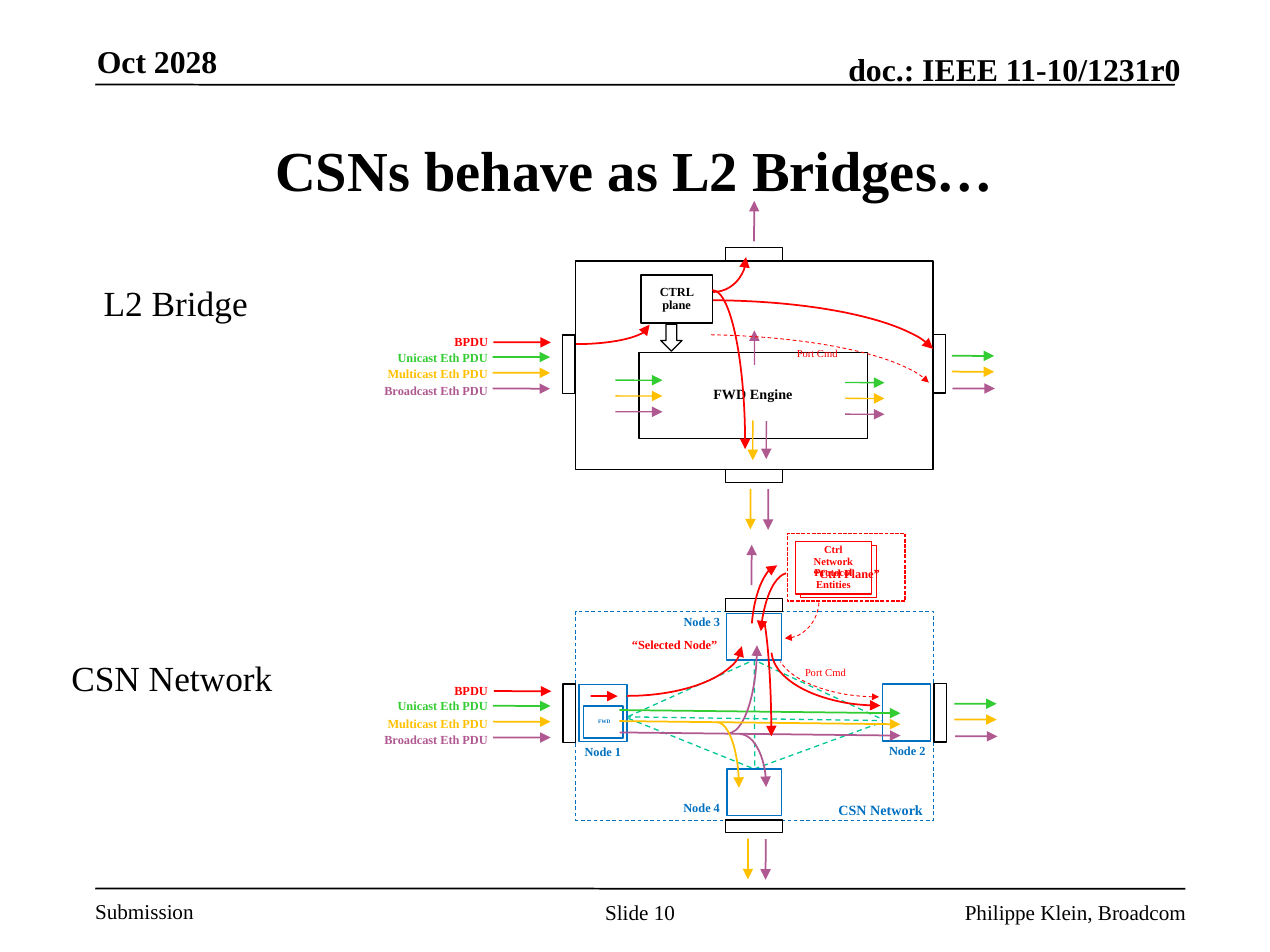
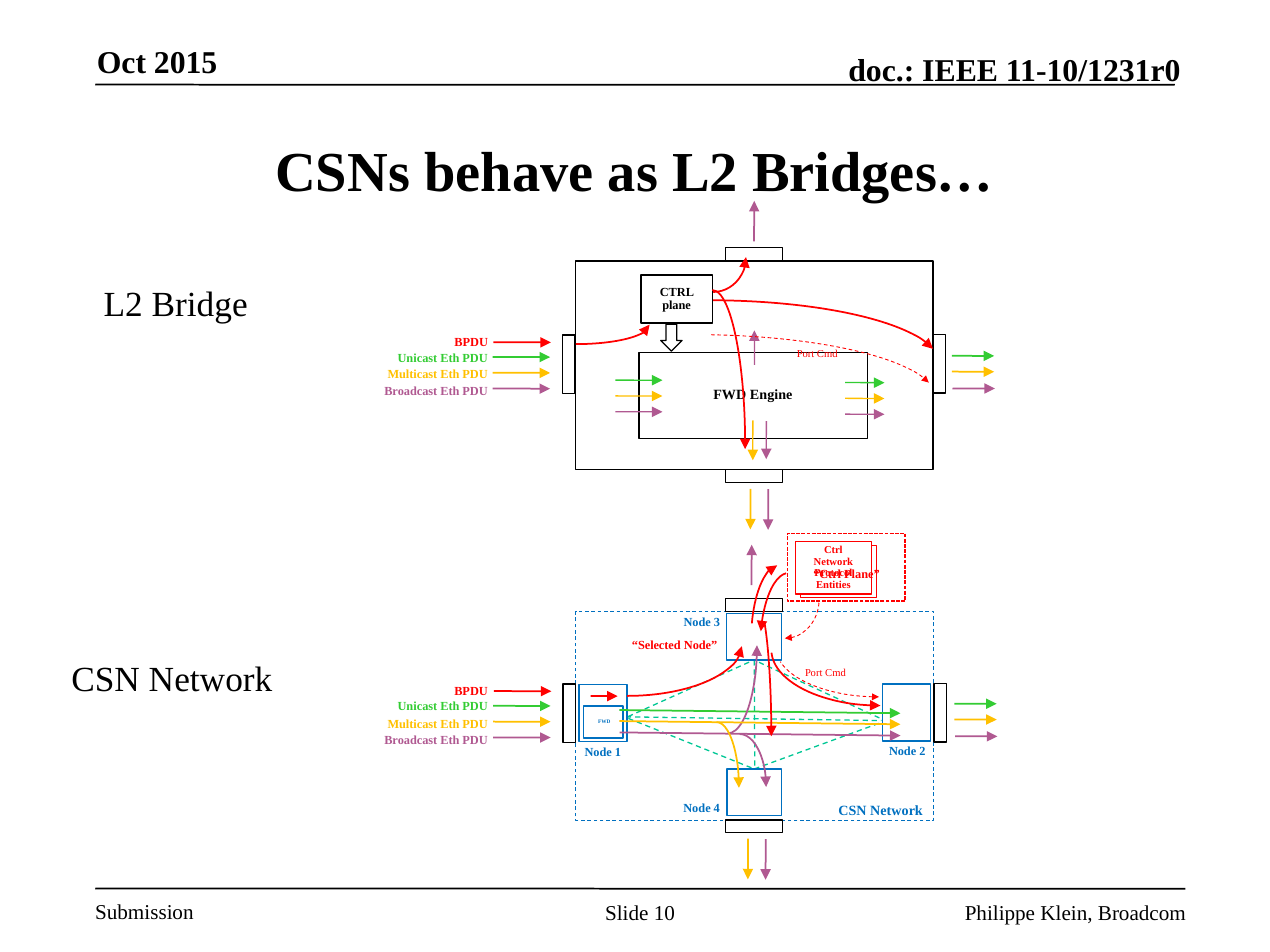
2028: 2028 -> 2015
